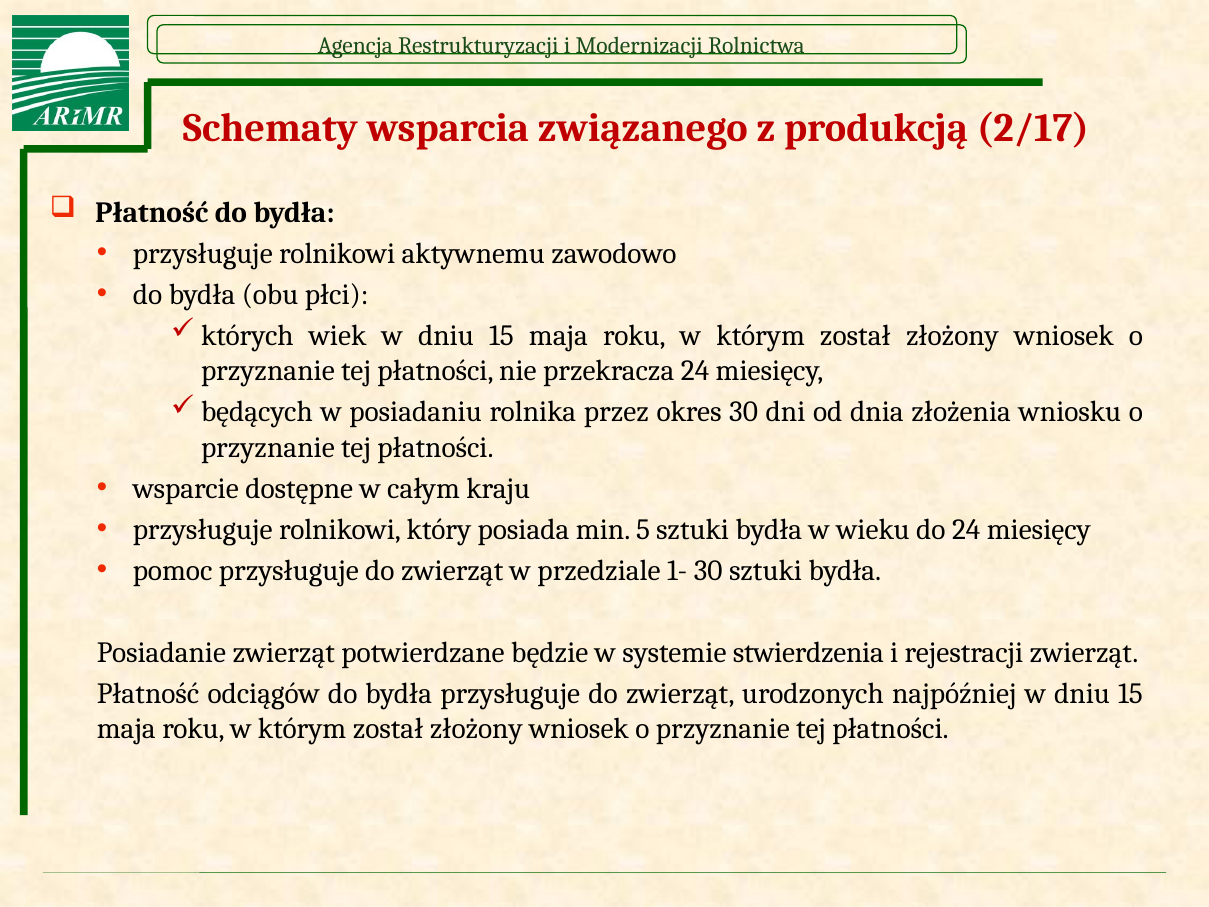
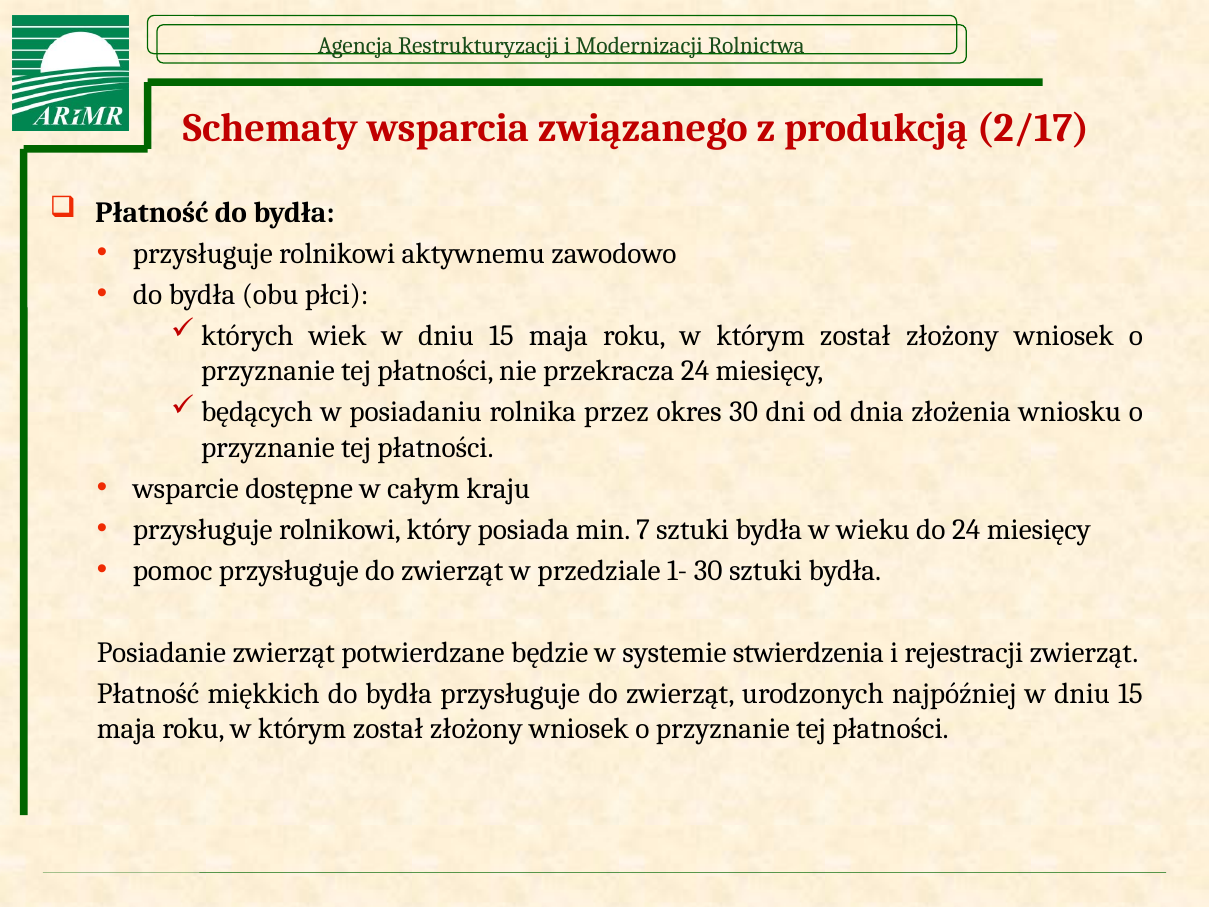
5: 5 -> 7
odciągów: odciągów -> miękkich
